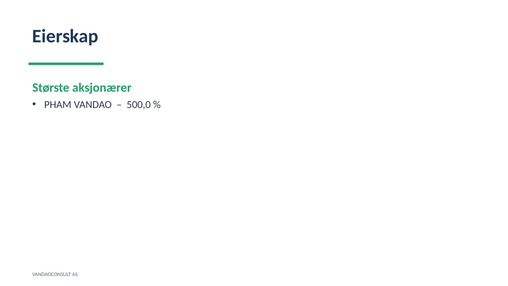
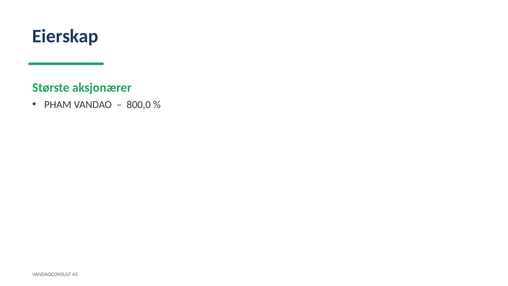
500,0: 500,0 -> 800,0
